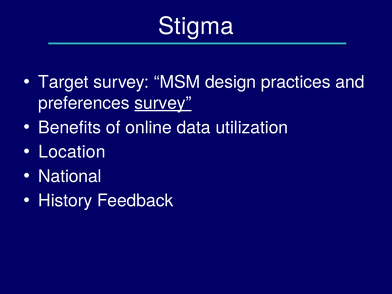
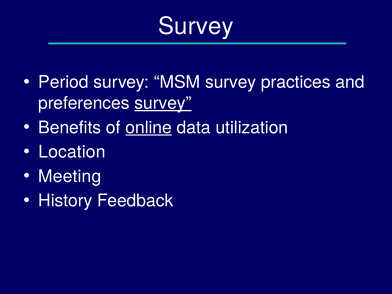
Stigma at (196, 26): Stigma -> Survey
Target: Target -> Period
MSM design: design -> survey
online underline: none -> present
National: National -> Meeting
